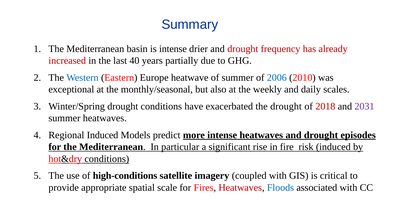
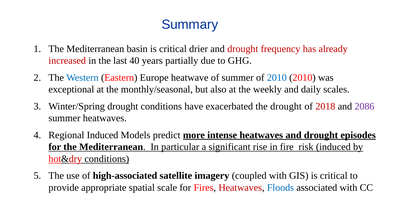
basin is intense: intense -> critical
of 2006: 2006 -> 2010
2031: 2031 -> 2086
high-conditions: high-conditions -> high-associated
